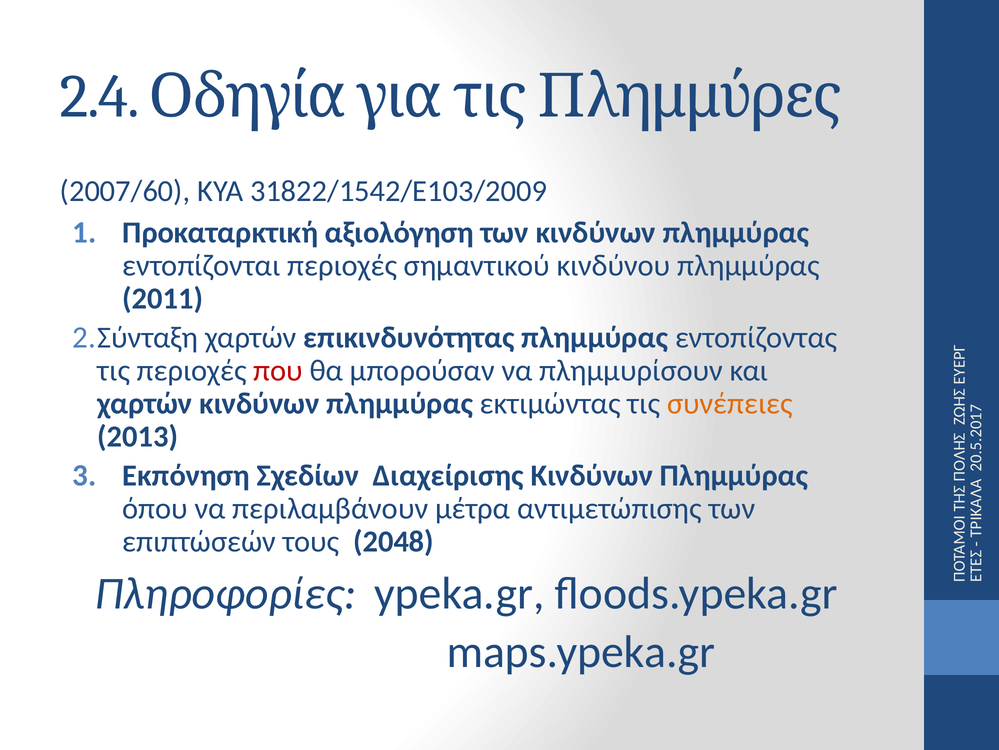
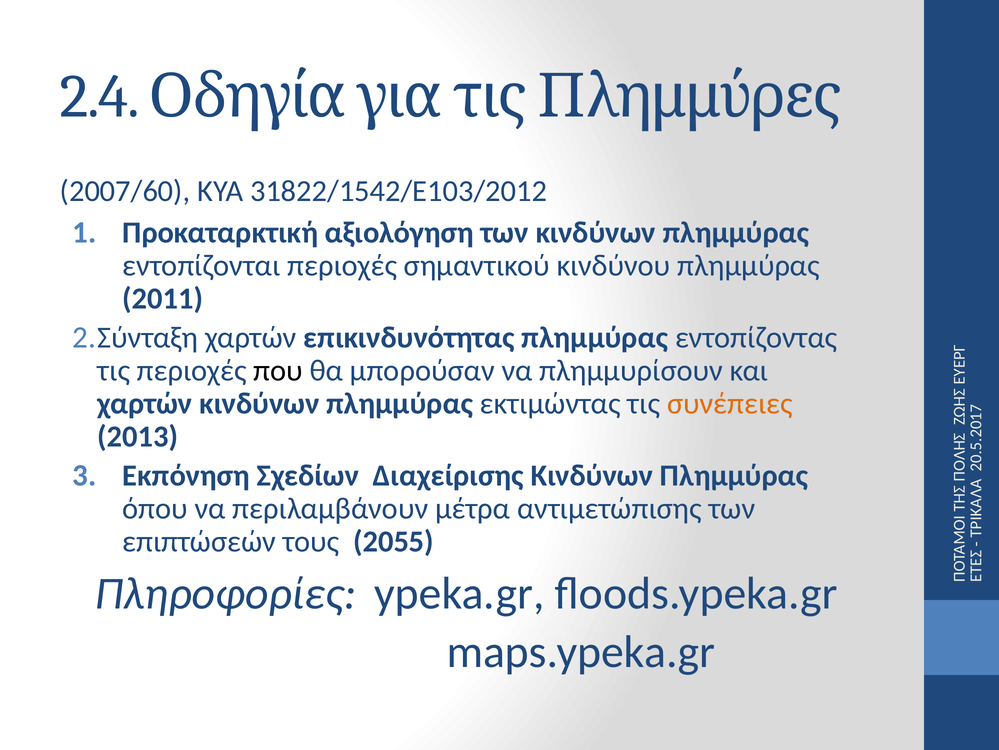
31822/1542/E103/2009: 31822/1542/E103/2009 -> 31822/1542/E103/2012
που colour: red -> black
2048: 2048 -> 2055
